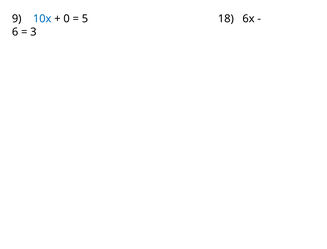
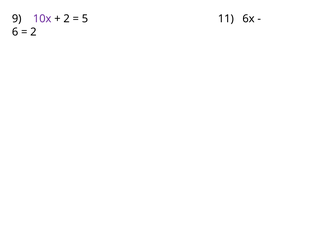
10x colour: blue -> purple
0 at (67, 19): 0 -> 2
18: 18 -> 11
3 at (33, 32): 3 -> 2
